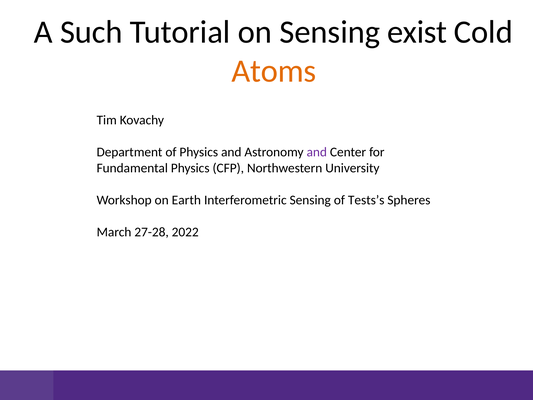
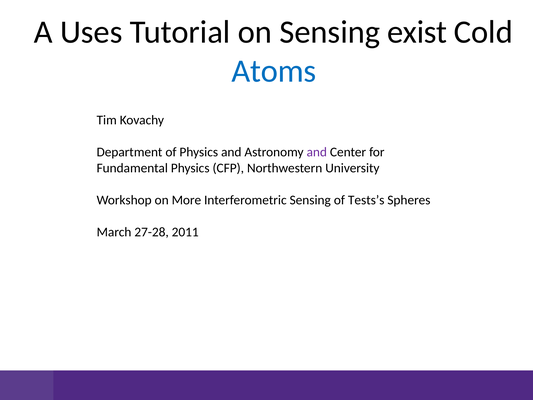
Such: Such -> Uses
Atoms colour: orange -> blue
Earth: Earth -> More
2022: 2022 -> 2011
